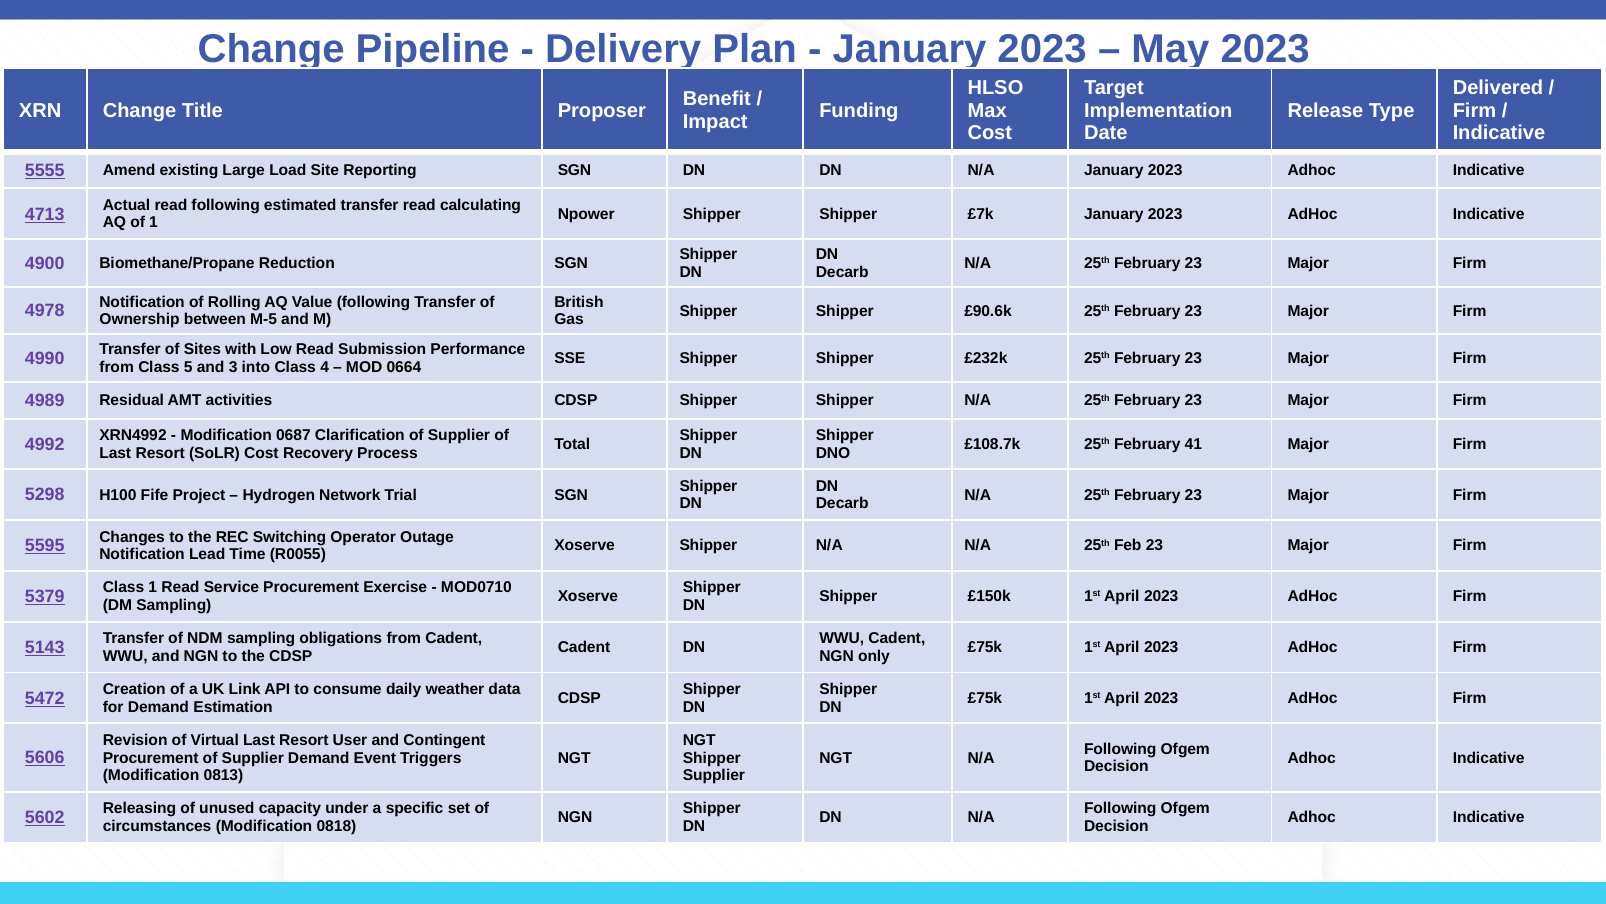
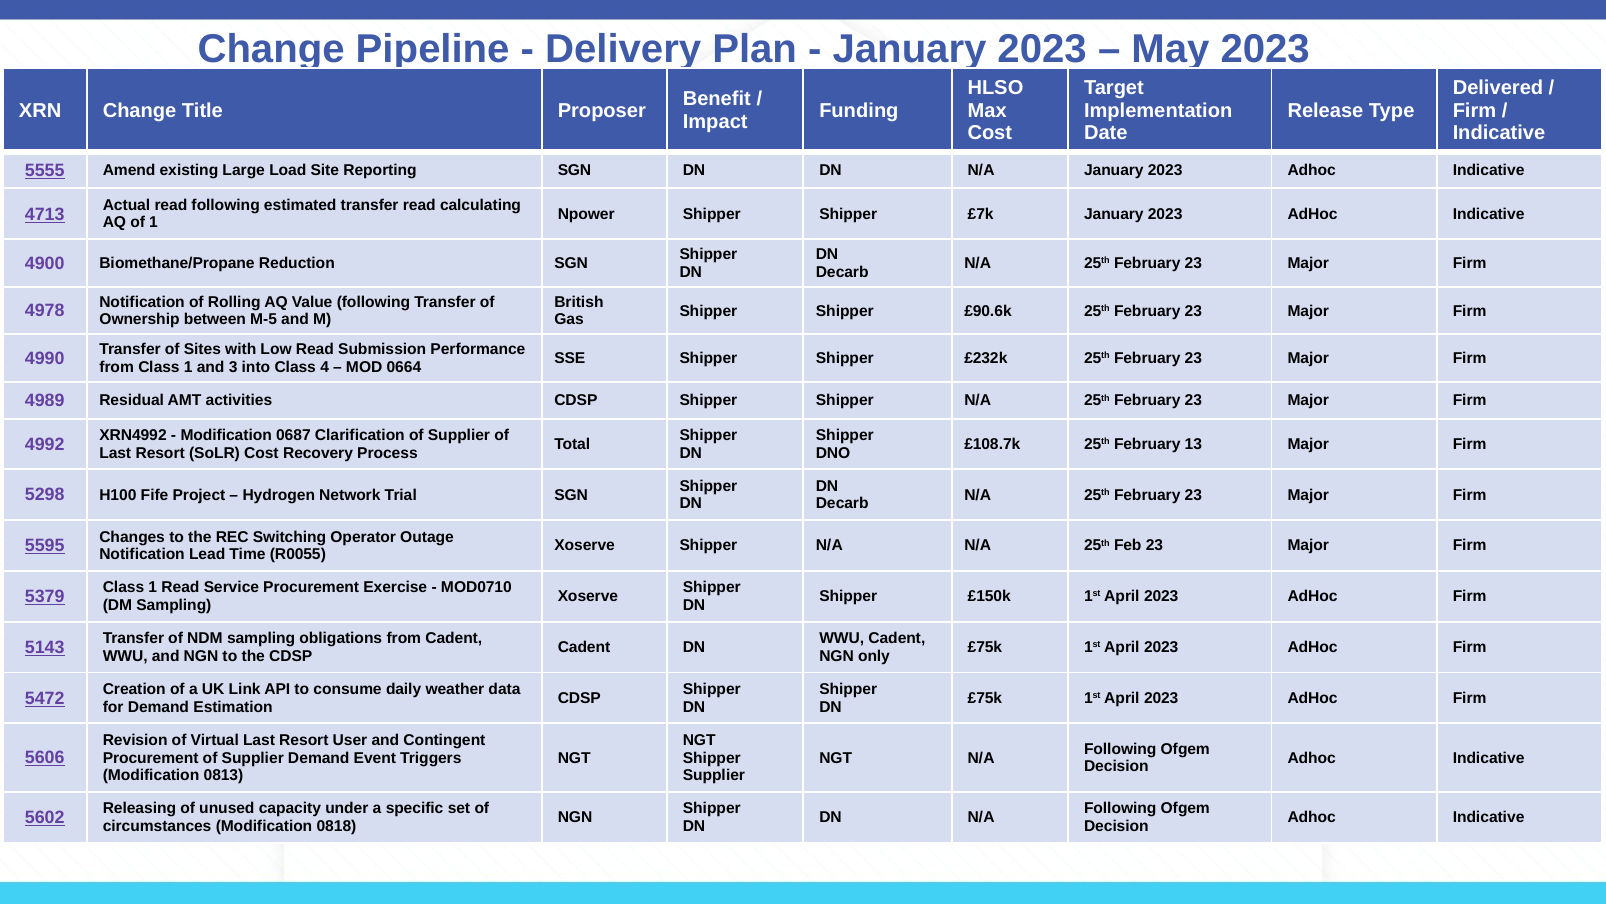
from Class 5: 5 -> 1
41: 41 -> 13
